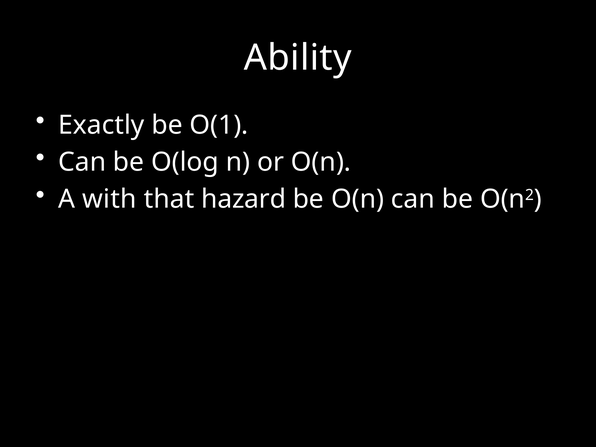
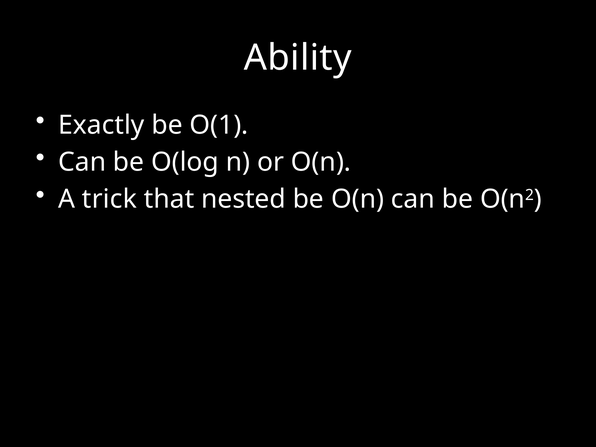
with: with -> trick
hazard: hazard -> nested
